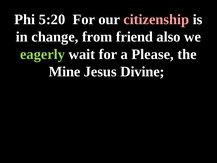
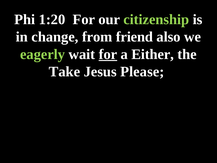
5:20: 5:20 -> 1:20
citizenship colour: pink -> light green
for at (108, 54) underline: none -> present
Please: Please -> Either
Mine: Mine -> Take
Divine: Divine -> Please
